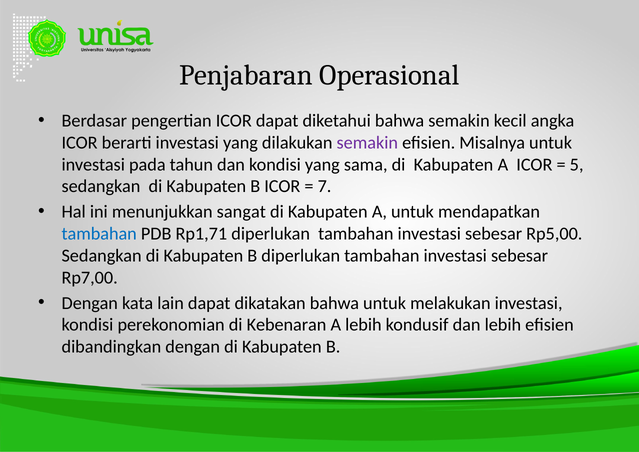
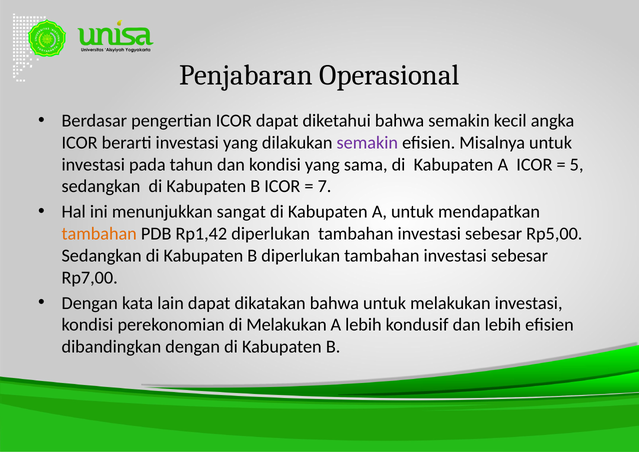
tambahan at (99, 234) colour: blue -> orange
Rp1,71: Rp1,71 -> Rp1,42
di Kebenaran: Kebenaran -> Melakukan
